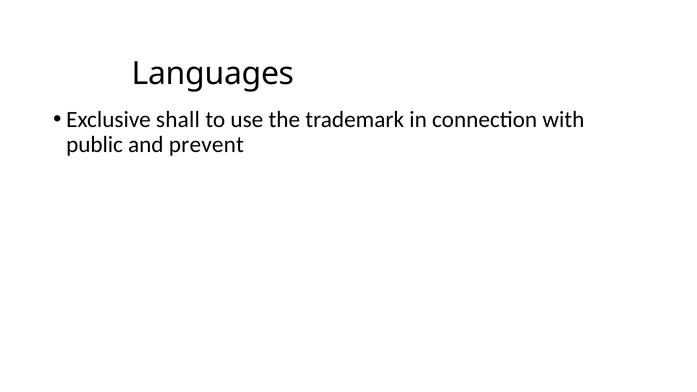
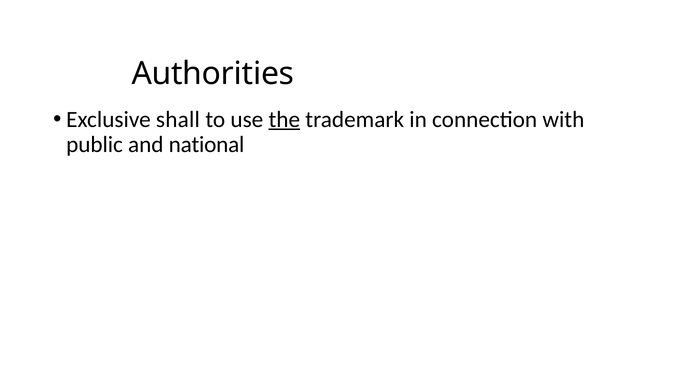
Languages: Languages -> Authorities
the underline: none -> present
prevent: prevent -> national
